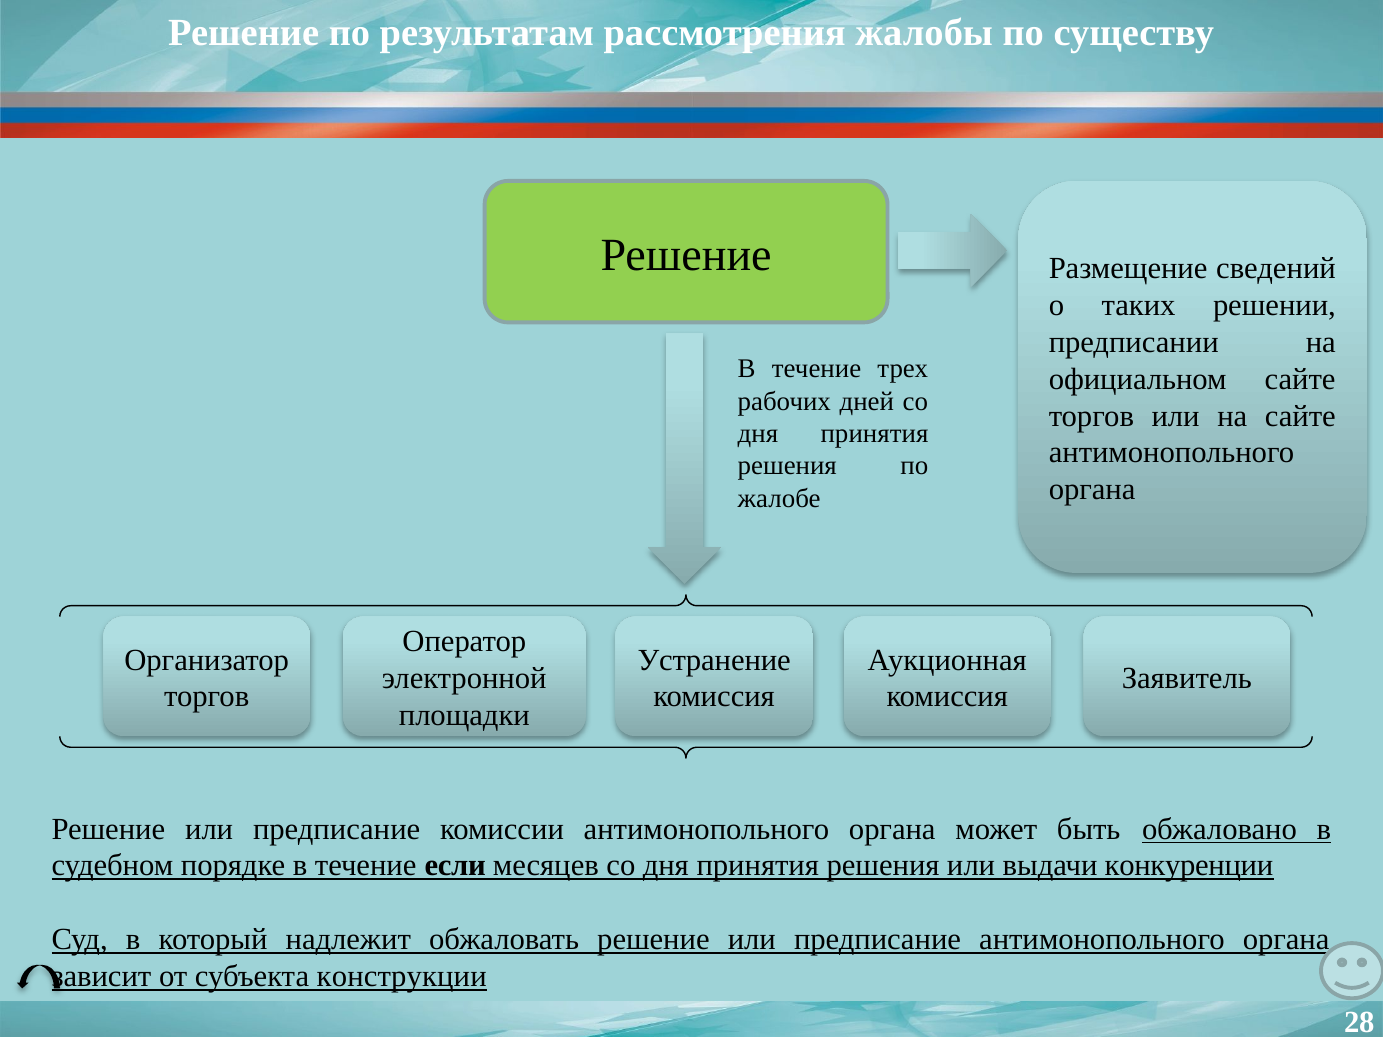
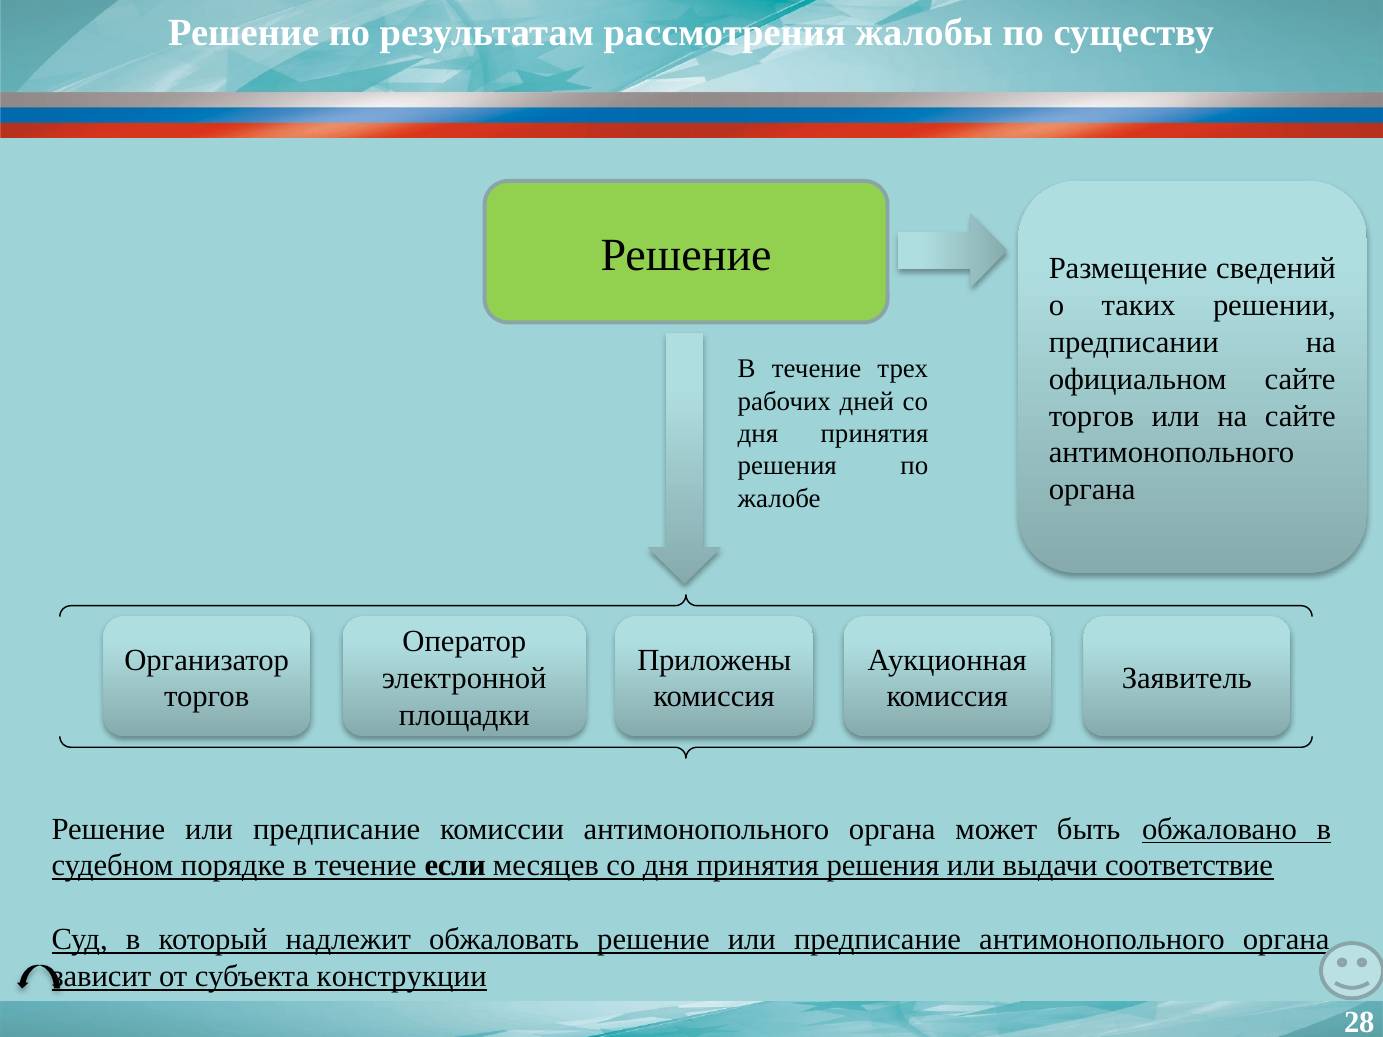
Устранение: Устранение -> Приложены
конкуренции: конкуренции -> соответствие
